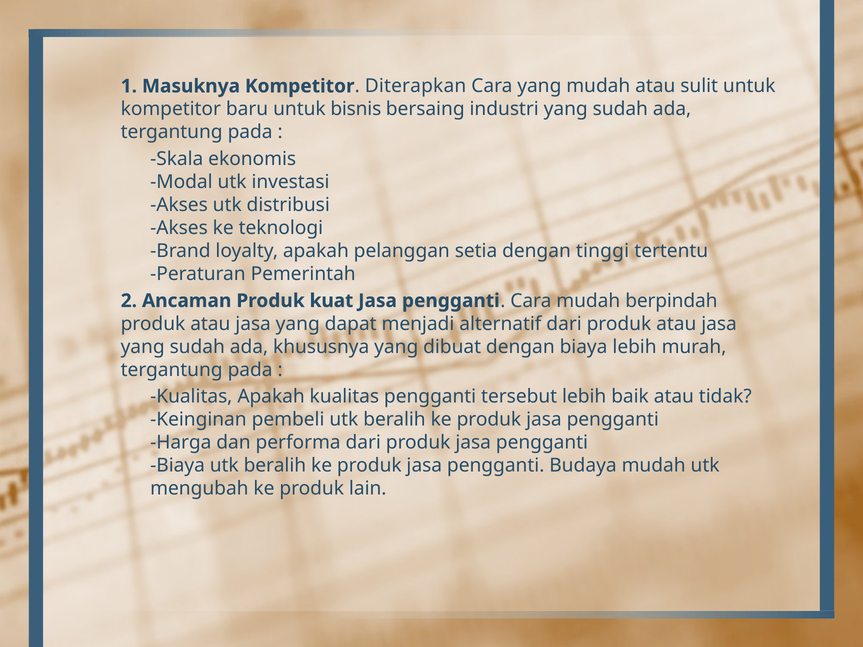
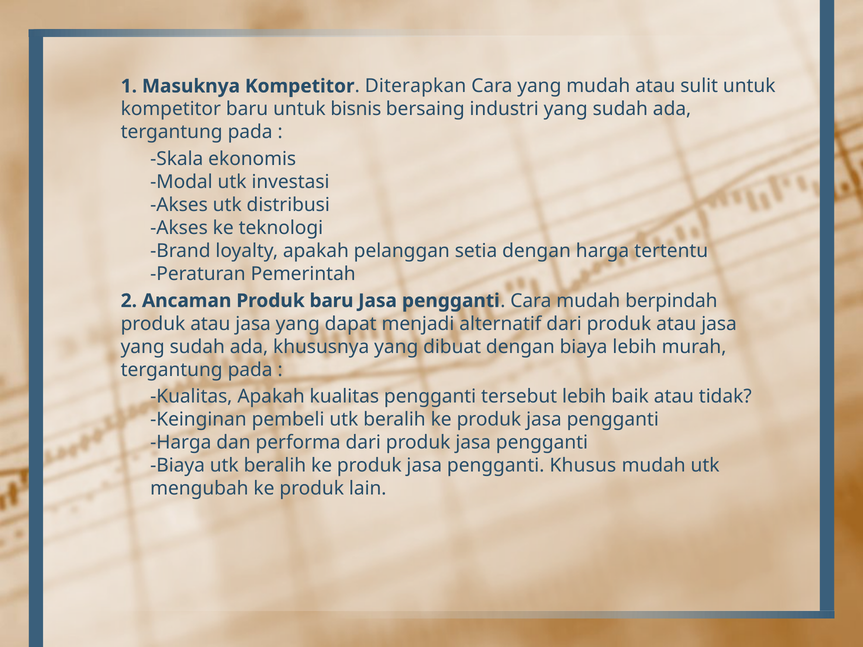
dengan tinggi: tinggi -> harga
Produk kuat: kuat -> baru
Budaya: Budaya -> Khusus
